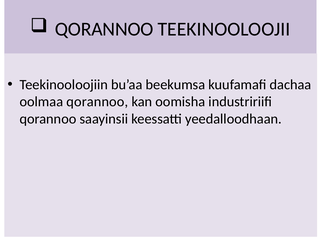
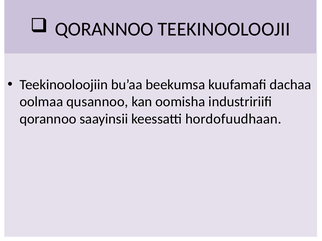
oolmaa qorannoo: qorannoo -> qusannoo
yeedalloodhaan: yeedalloodhaan -> hordofuudhaan
